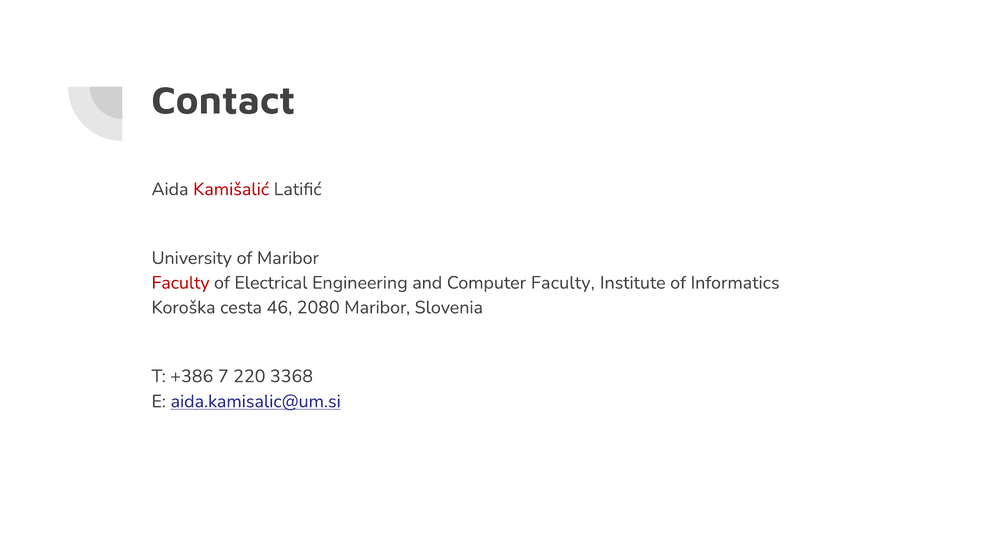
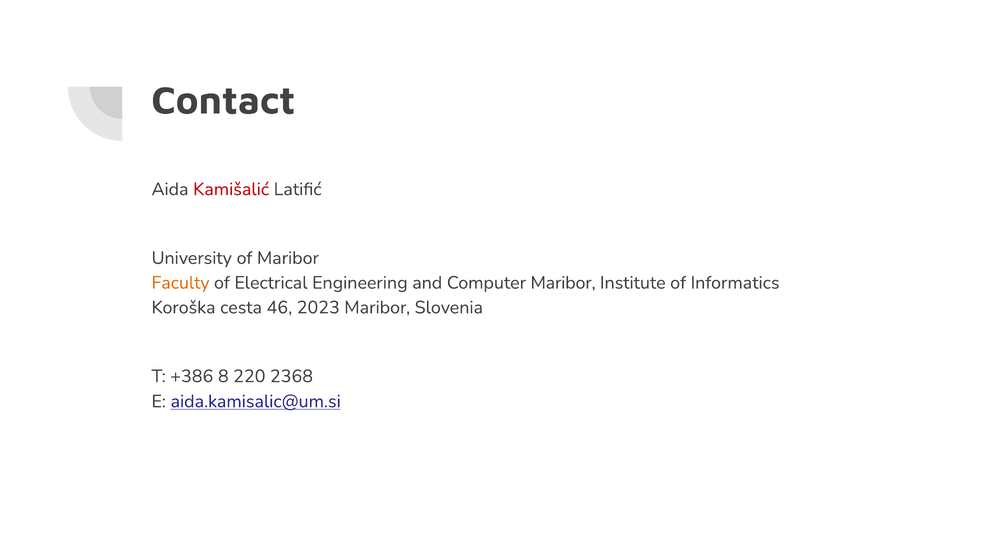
Faculty at (181, 283) colour: red -> orange
Computer Faculty: Faculty -> Maribor
2080: 2080 -> 2023
7: 7 -> 8
3368: 3368 -> 2368
